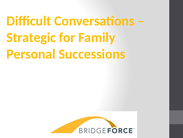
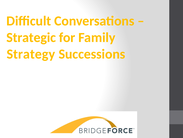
Personal: Personal -> Strategy
